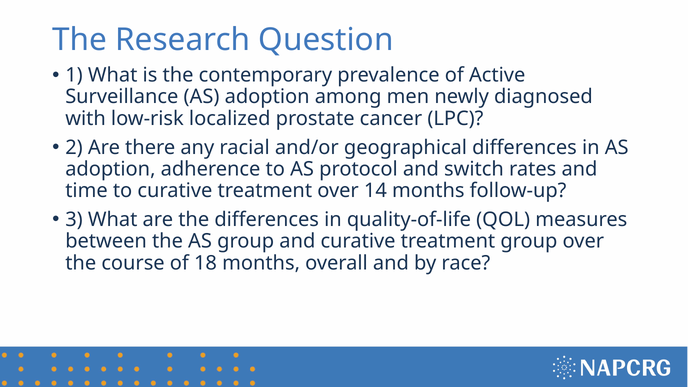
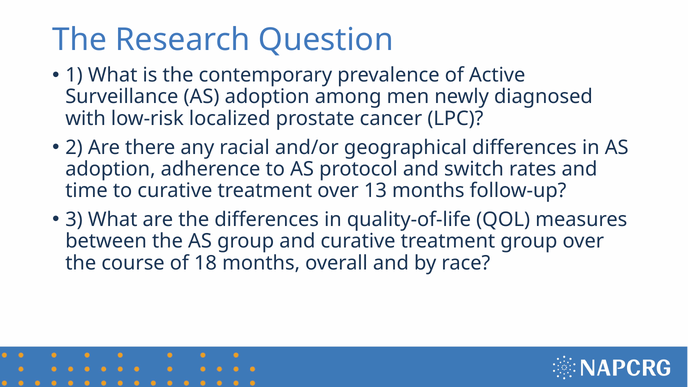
14: 14 -> 13
